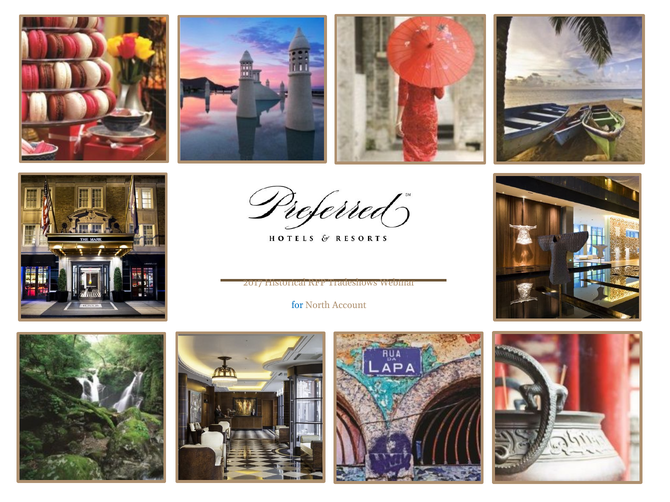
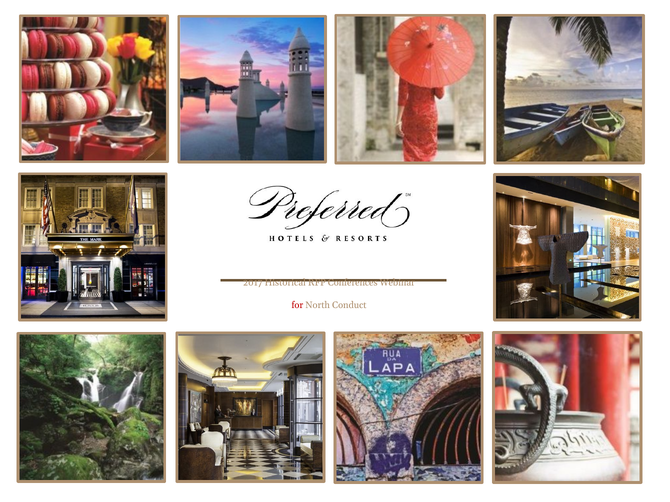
Tradeshows: Tradeshows -> Conferences
for colour: blue -> red
Account: Account -> Conduct
